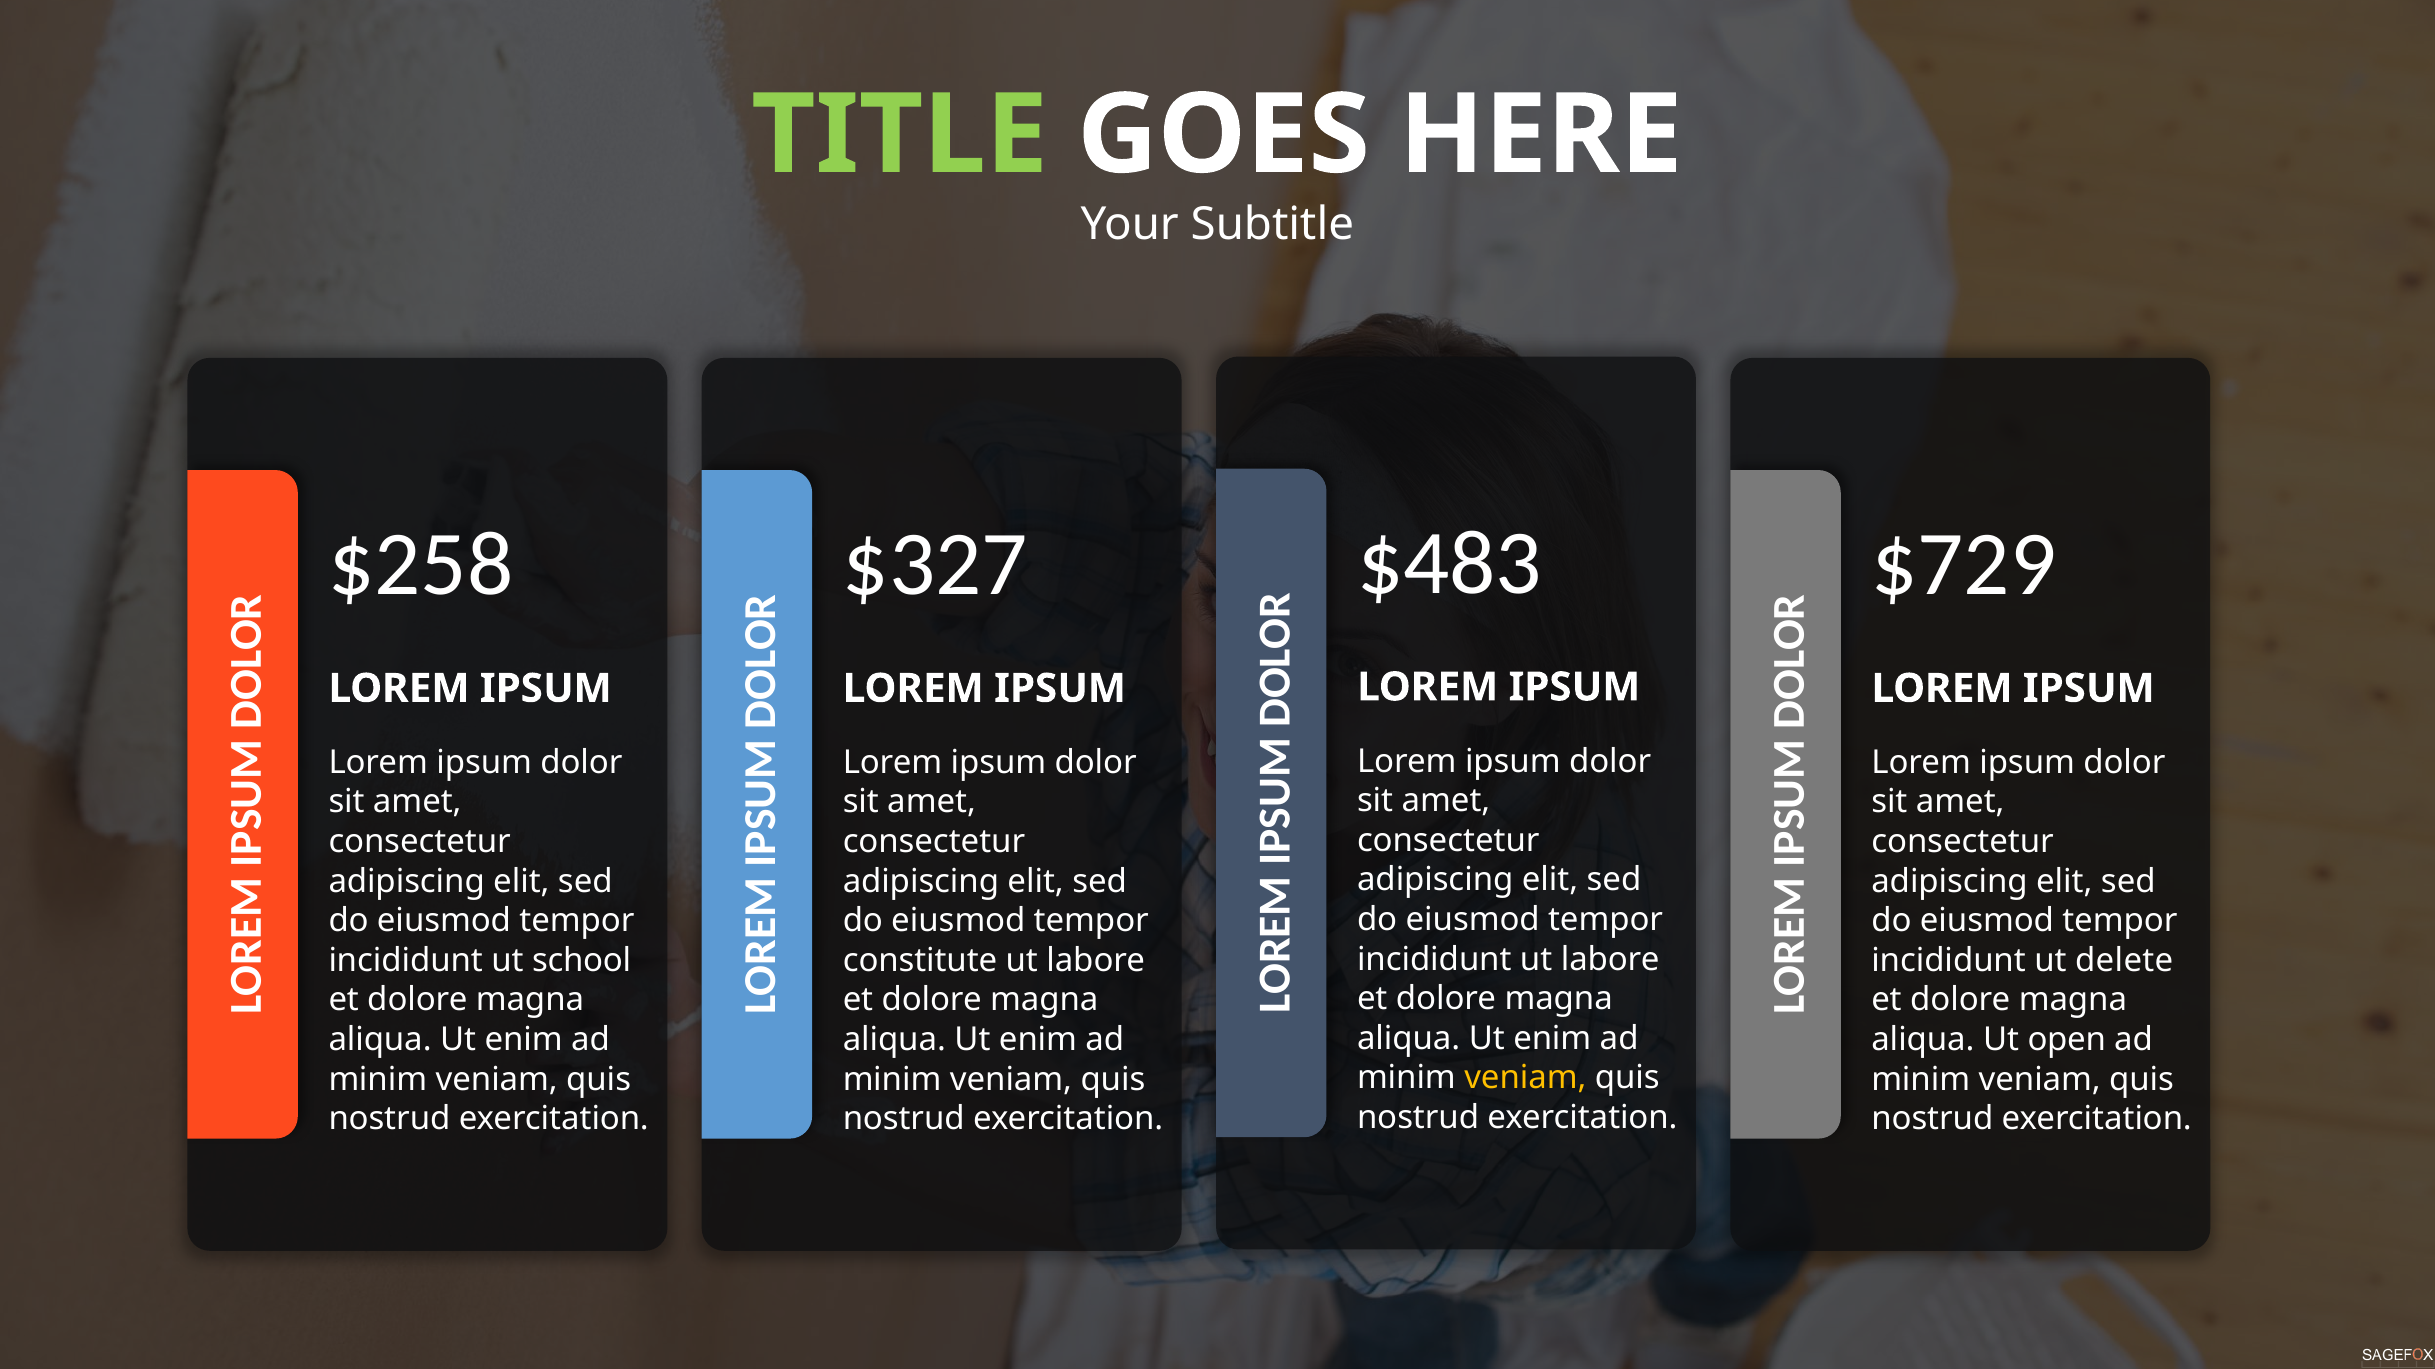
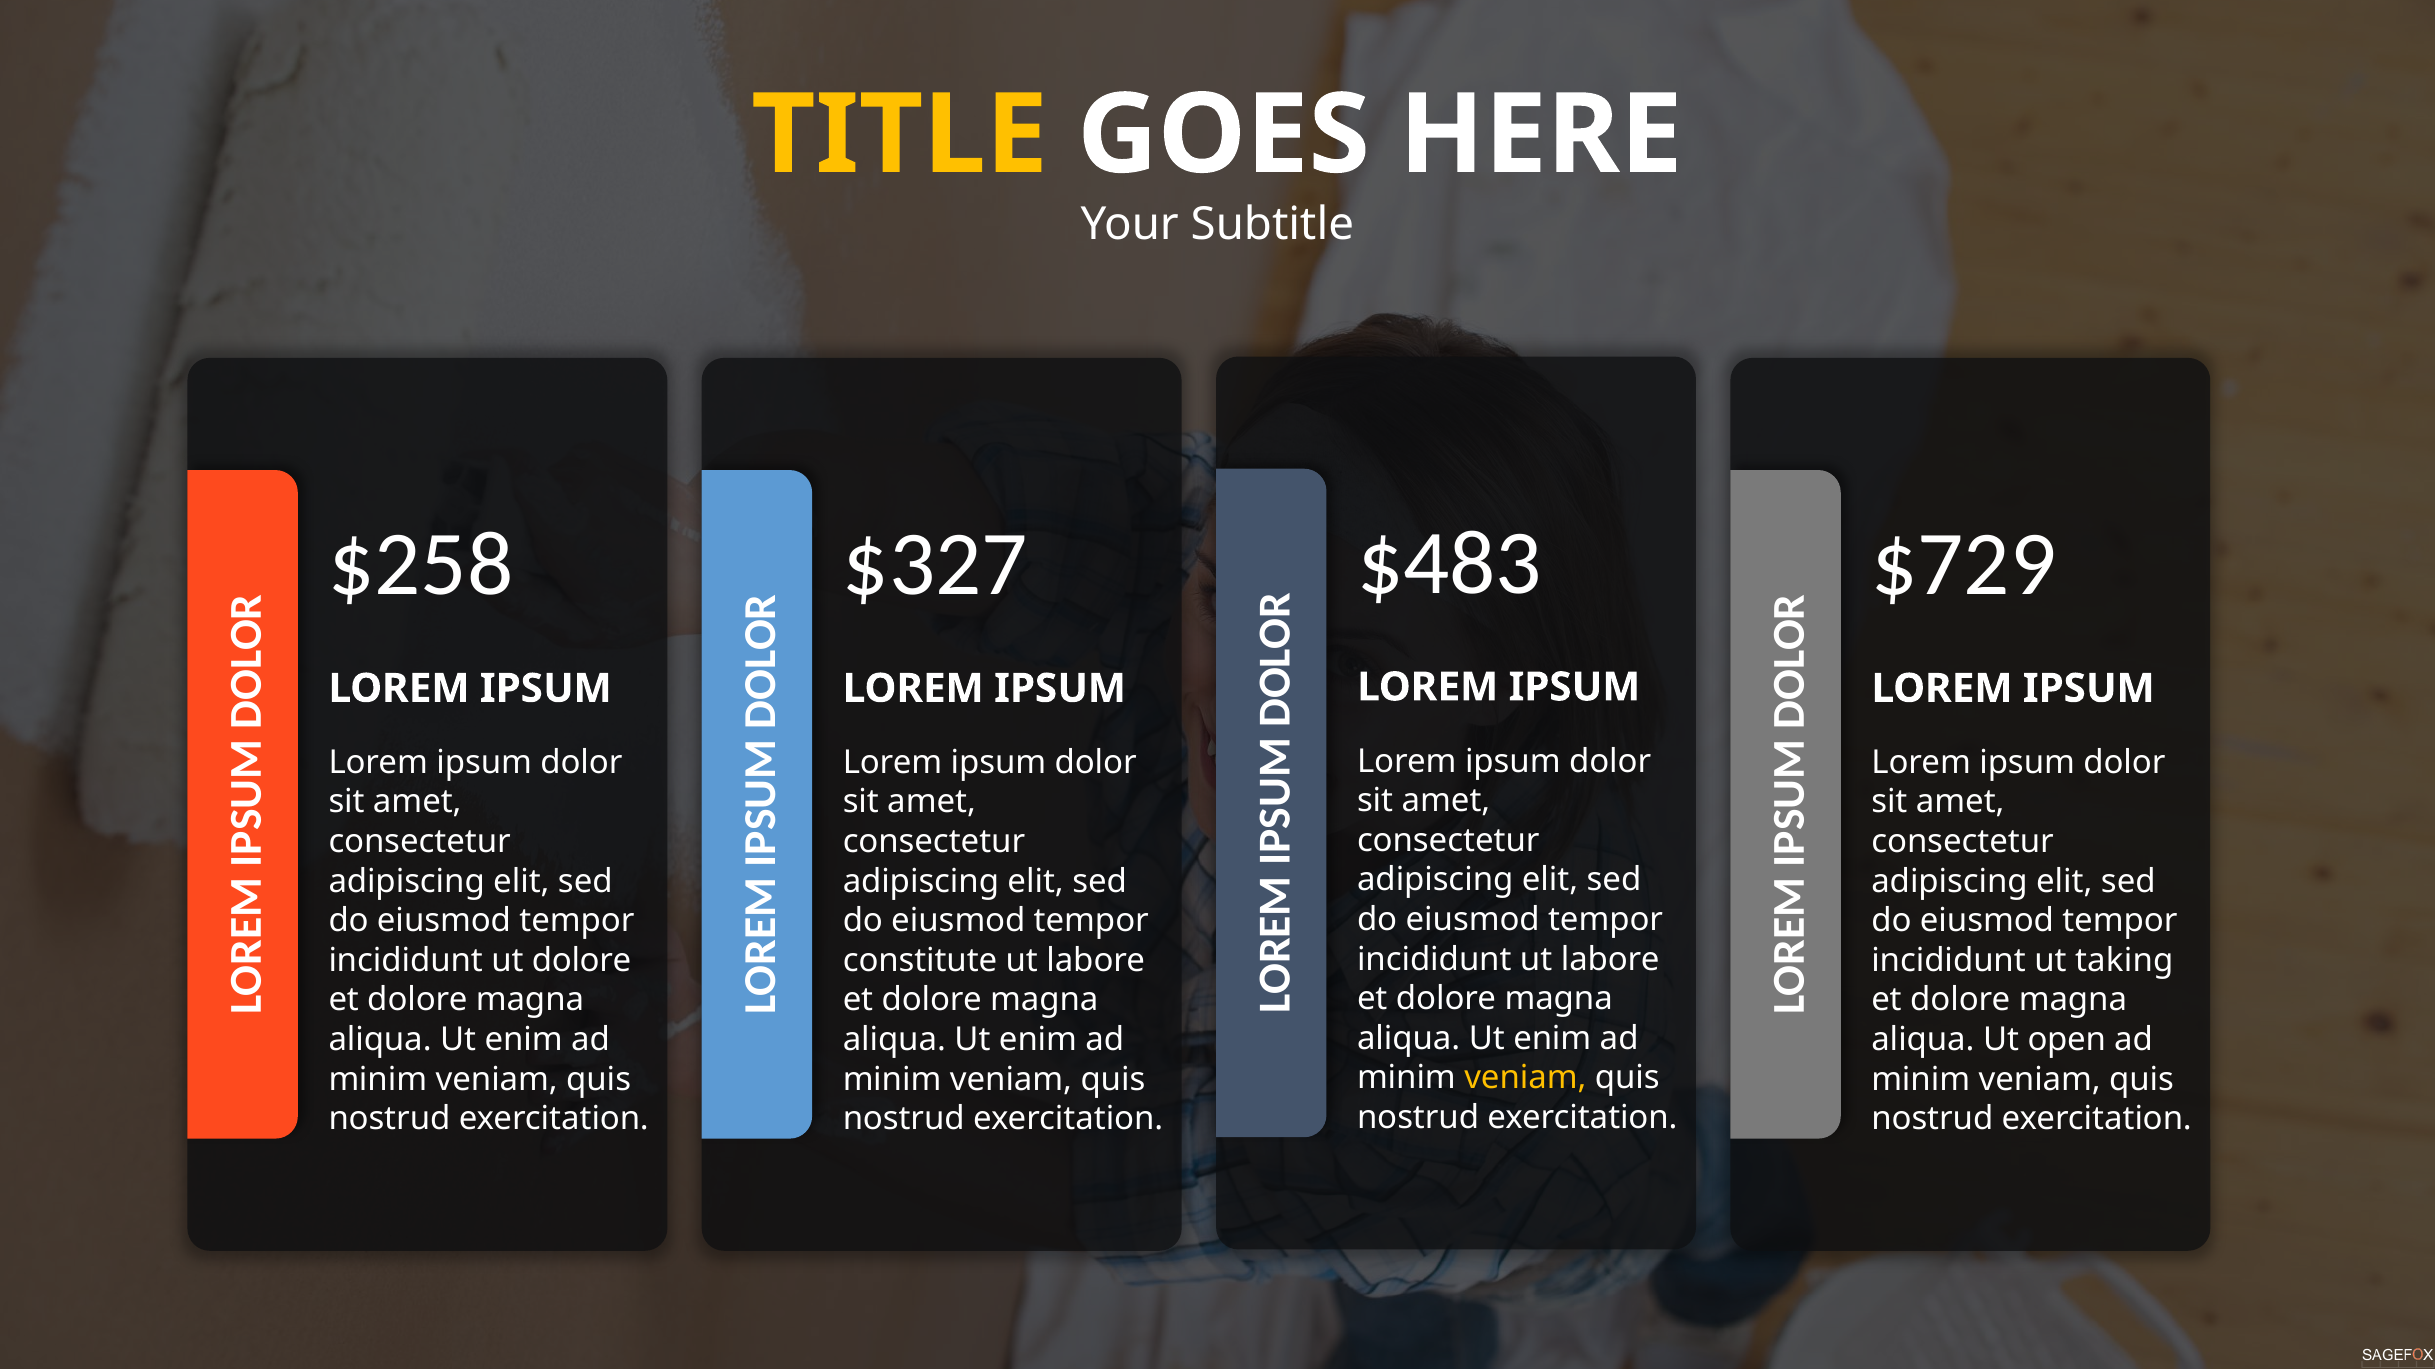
TITLE colour: light green -> yellow
ut school: school -> dolore
delete: delete -> taking
